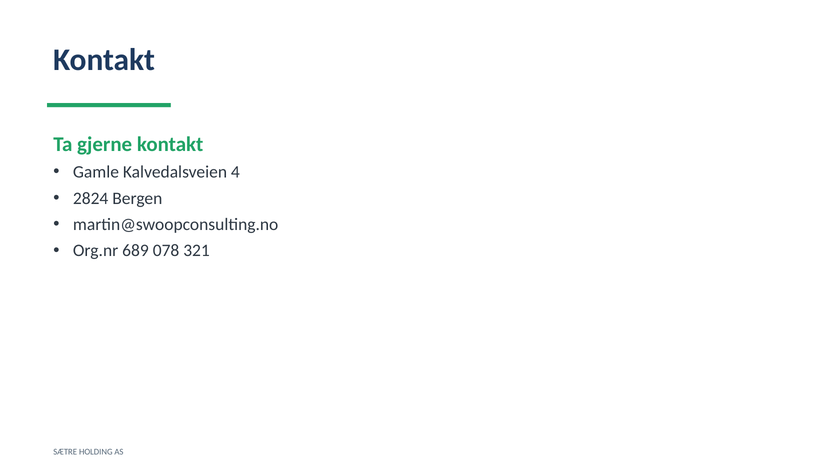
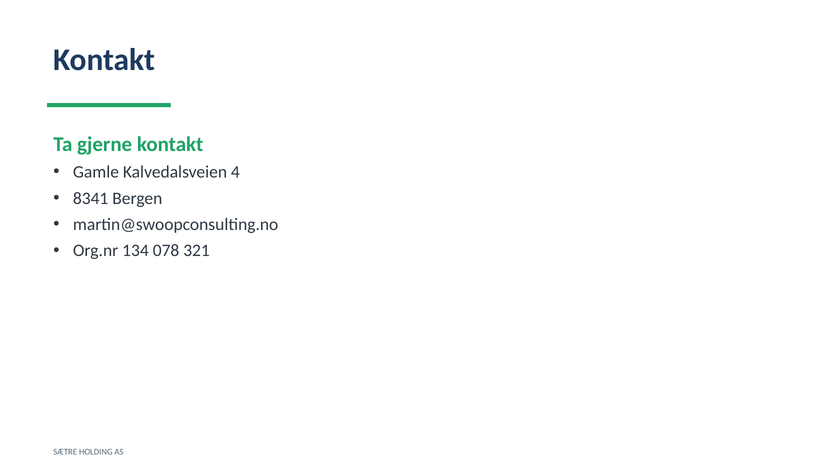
2824: 2824 -> 8341
689: 689 -> 134
